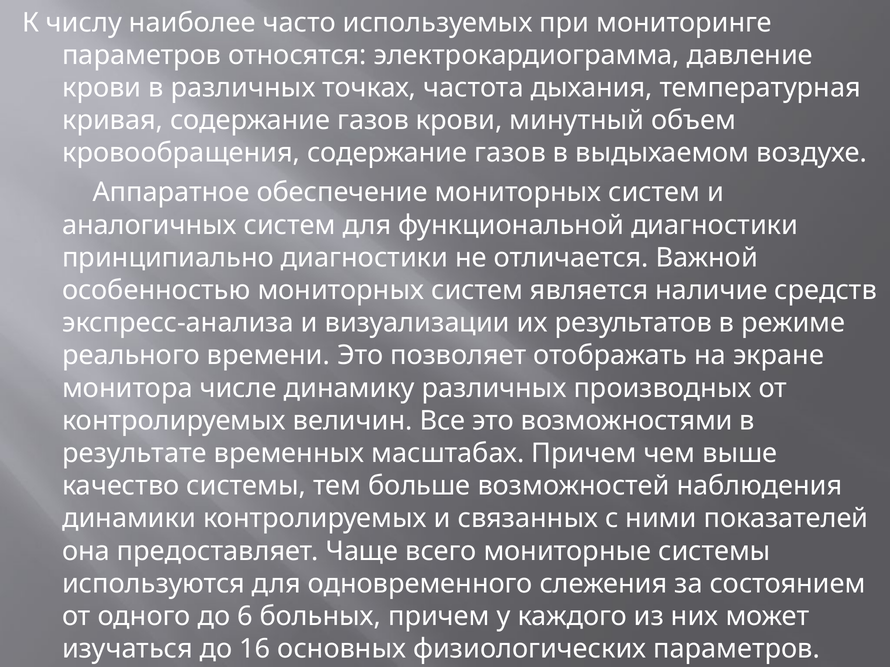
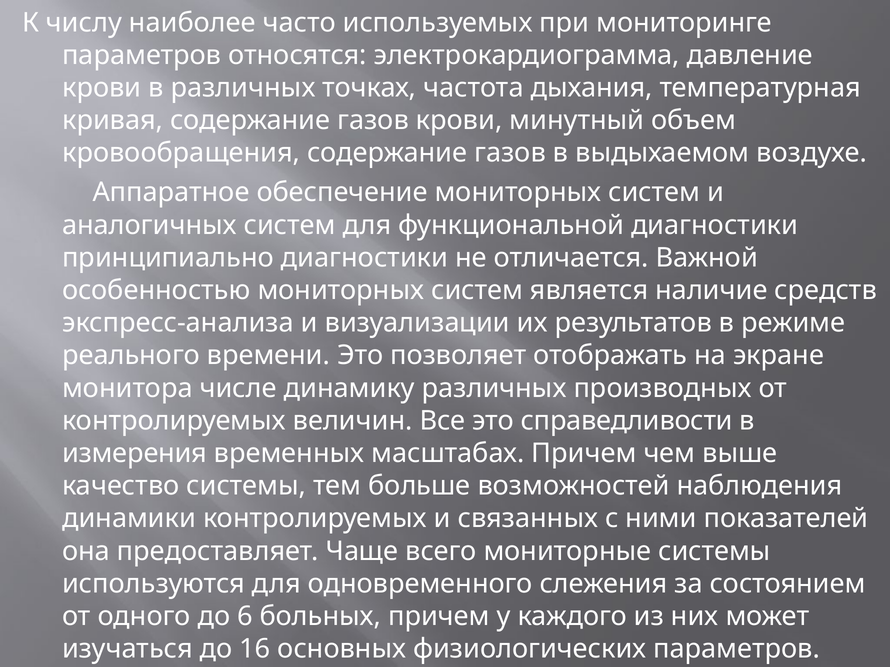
возможностями: возможностями -> справедливости
результате: результате -> измерения
